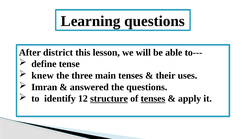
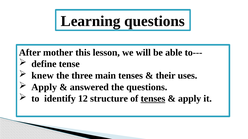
district: district -> mother
Imran at (44, 87): Imran -> Apply
structure underline: present -> none
